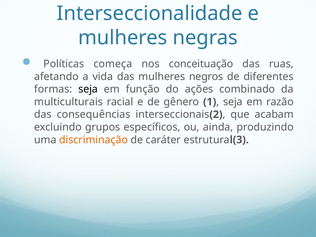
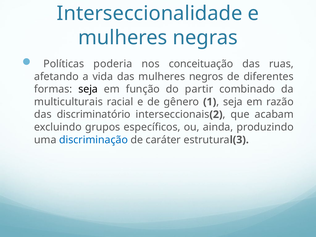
começa: começa -> poderia
ações: ações -> partir
consequências: consequências -> discriminatório
discriminação colour: orange -> blue
